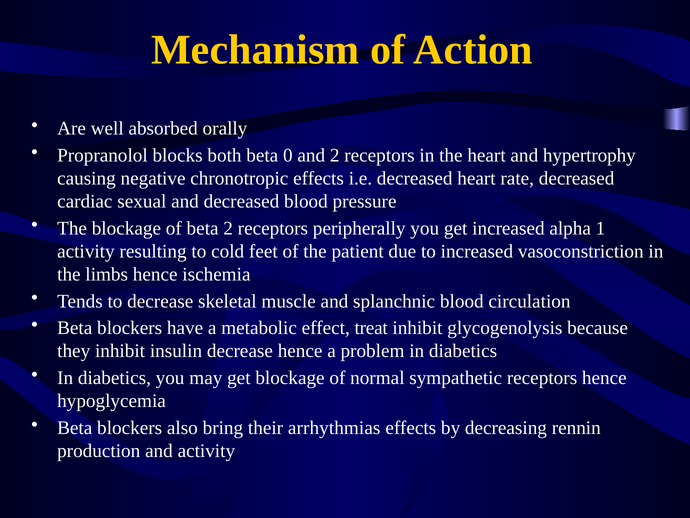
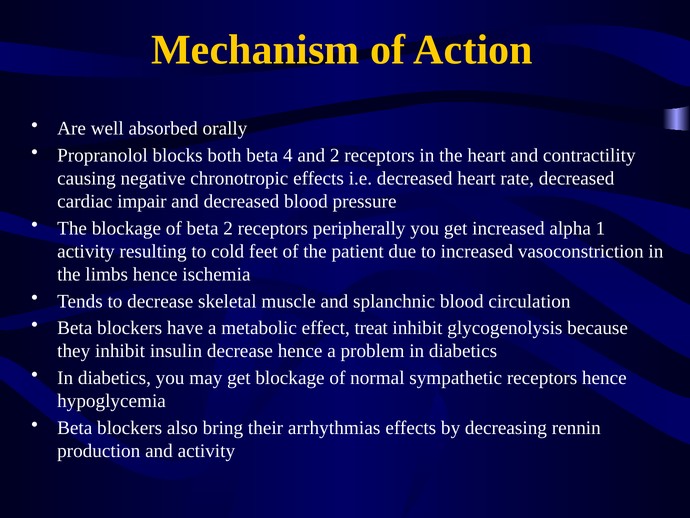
0: 0 -> 4
hypertrophy: hypertrophy -> contractility
sexual: sexual -> impair
